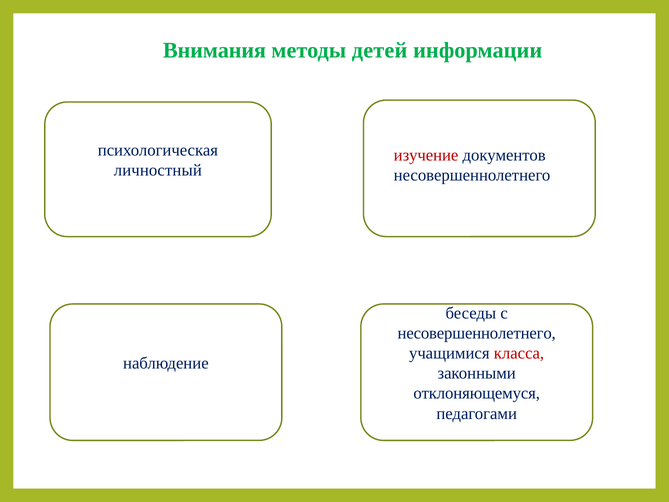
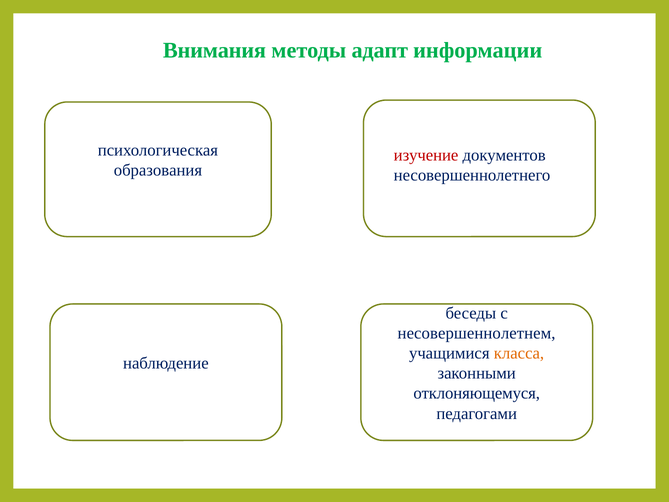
детей: детей -> адапт
личностный: личностный -> образования
несовершеннолетнего at (477, 333): несовершеннолетнего -> несовершеннолетнем
класса colour: red -> orange
